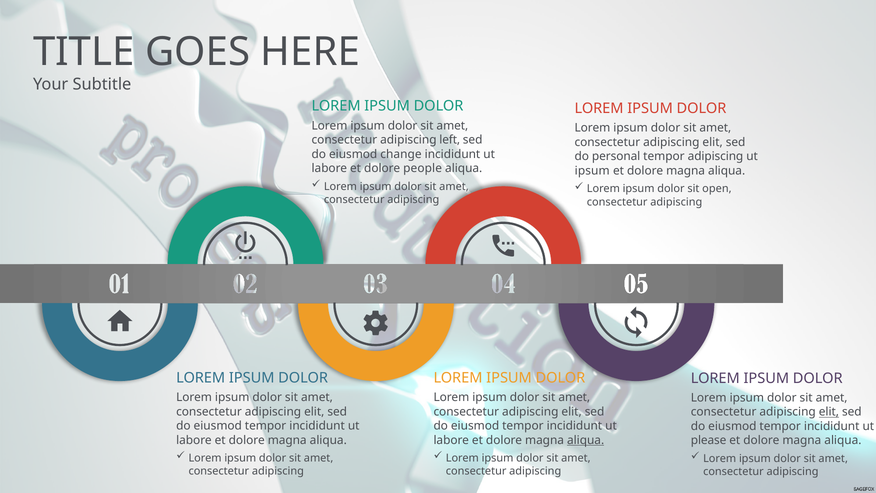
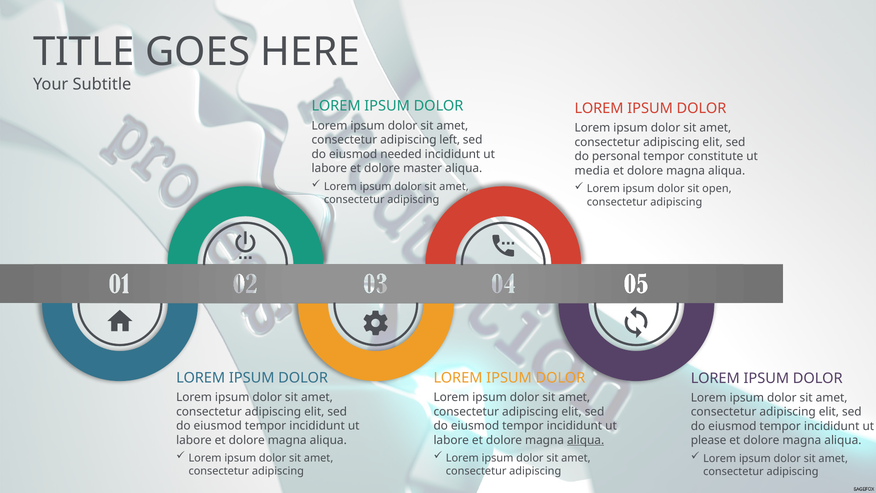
change: change -> needed
tempor adipiscing: adipiscing -> constitute
people: people -> master
ipsum at (592, 171): ipsum -> media
elit at (829, 412) underline: present -> none
